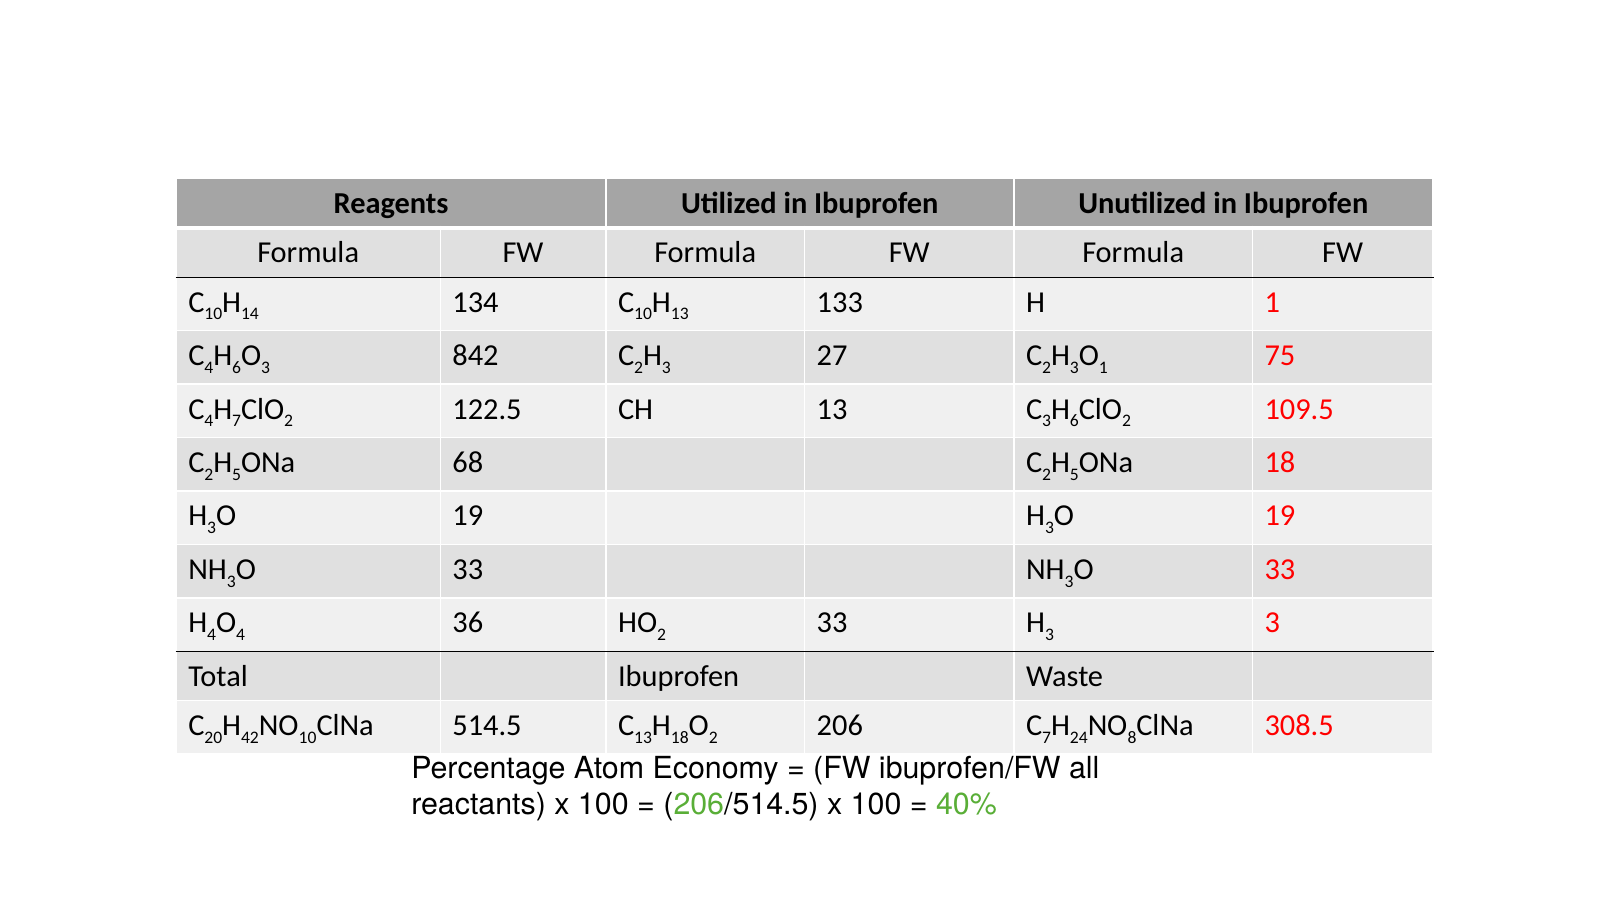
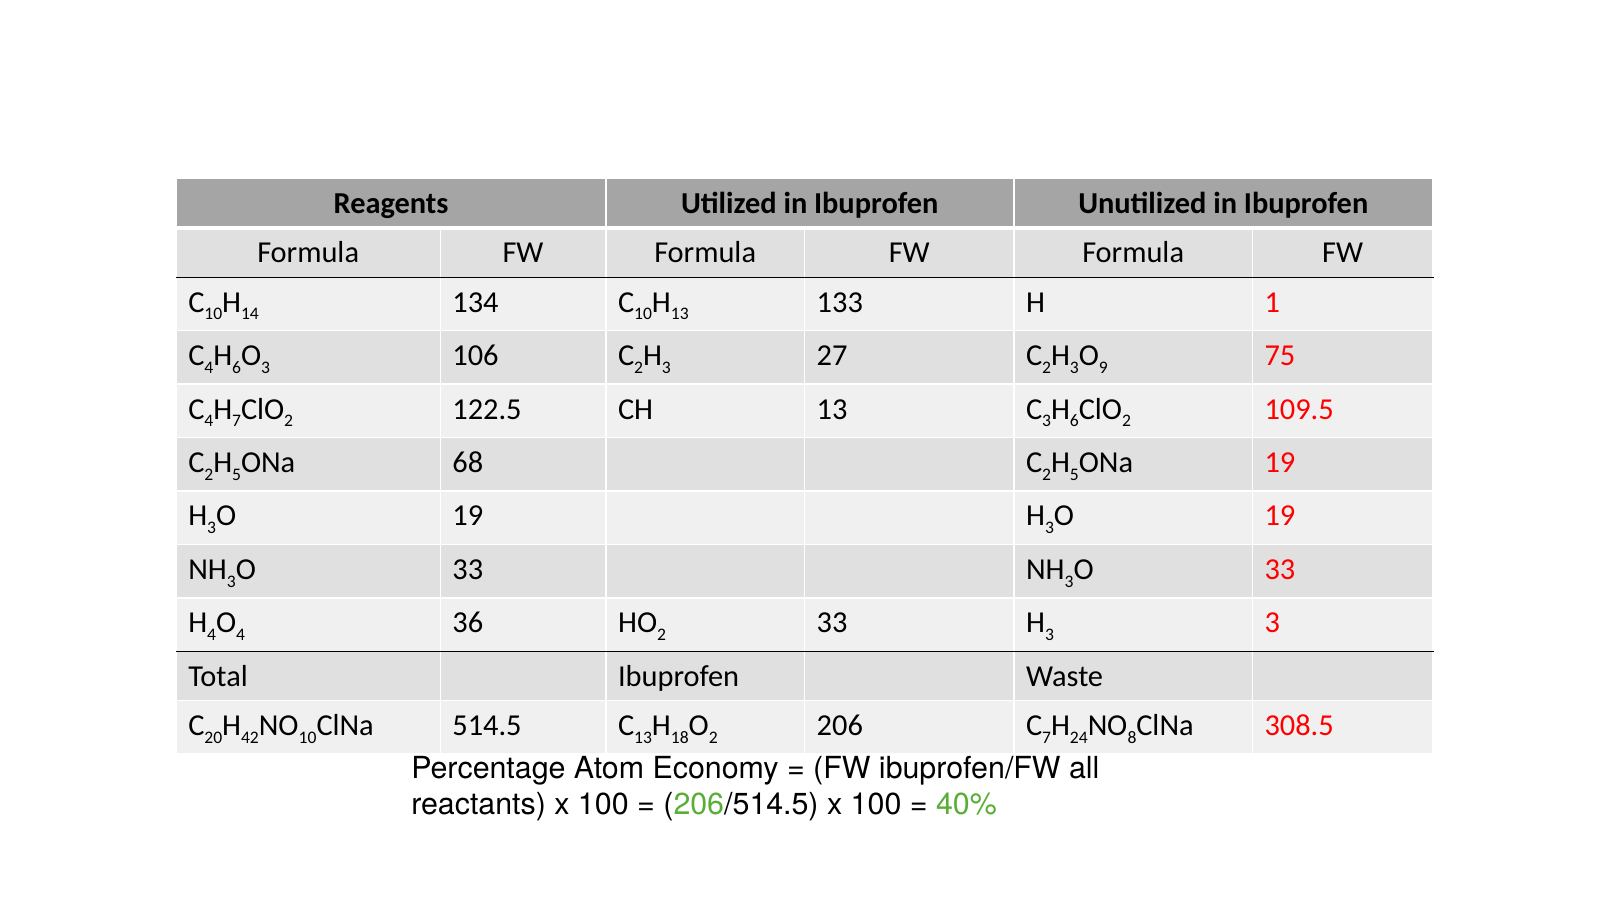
842: 842 -> 106
1 at (1103, 367): 1 -> 9
18 at (1280, 462): 18 -> 19
